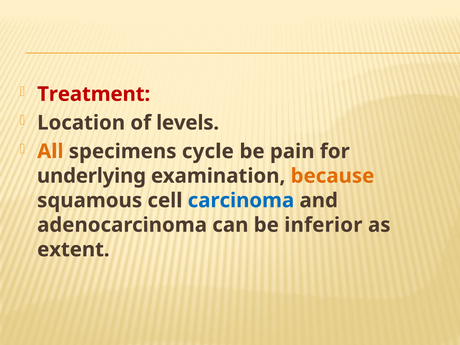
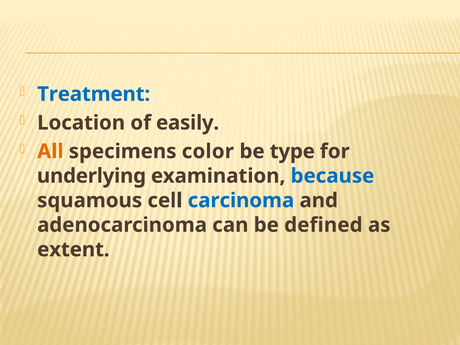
Treatment colour: red -> blue
levels: levels -> easily
cycle: cycle -> color
pain: pain -> type
because colour: orange -> blue
inferior: inferior -> defined
